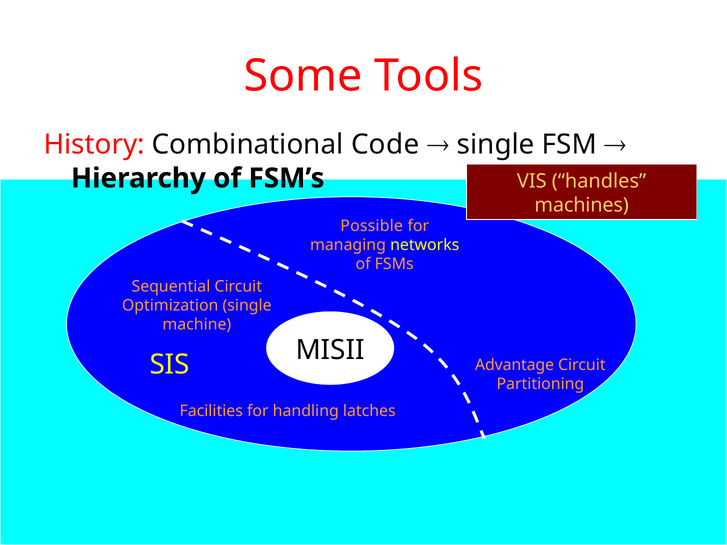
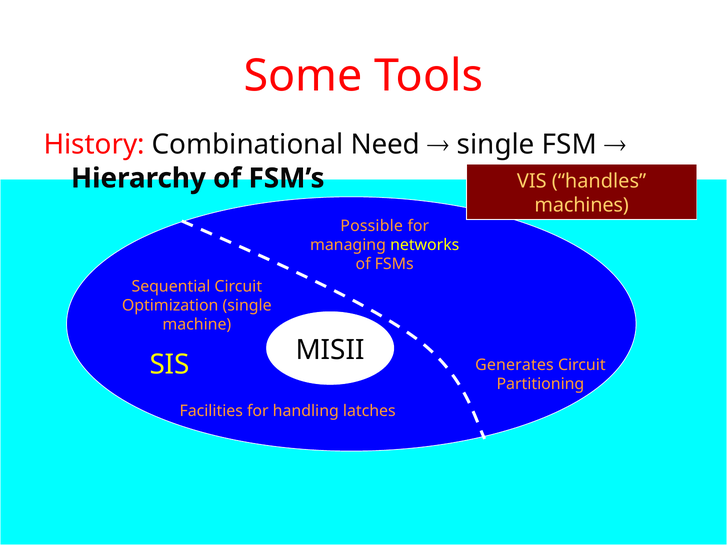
Code: Code -> Need
Advantage: Advantage -> Generates
